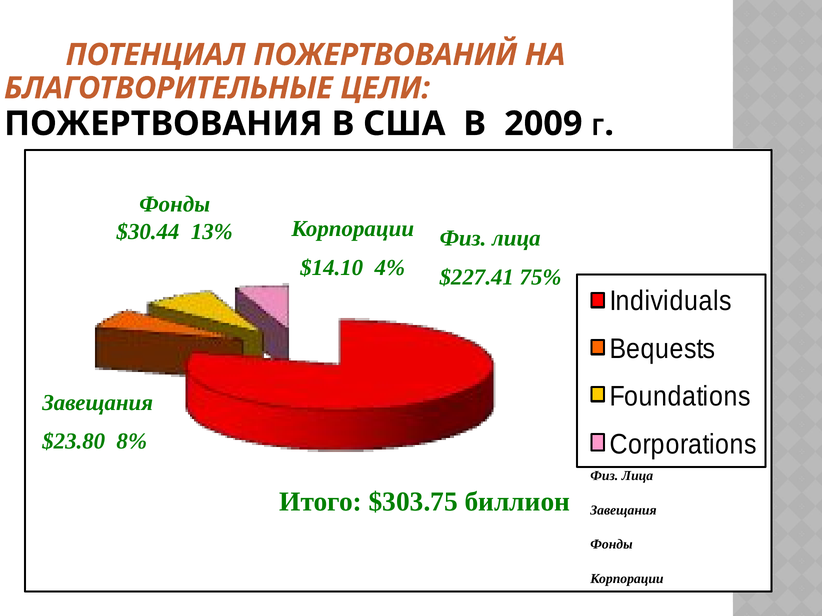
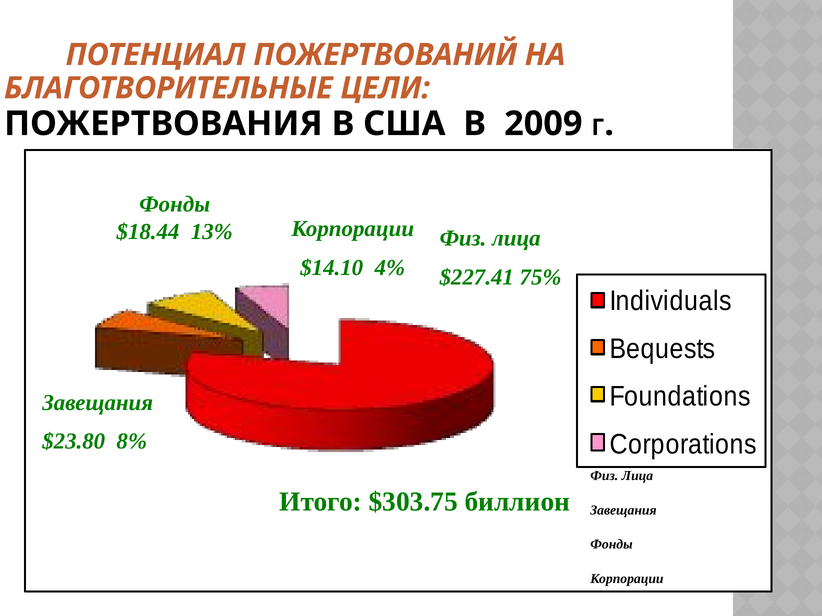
$30.44: $30.44 -> $18.44
